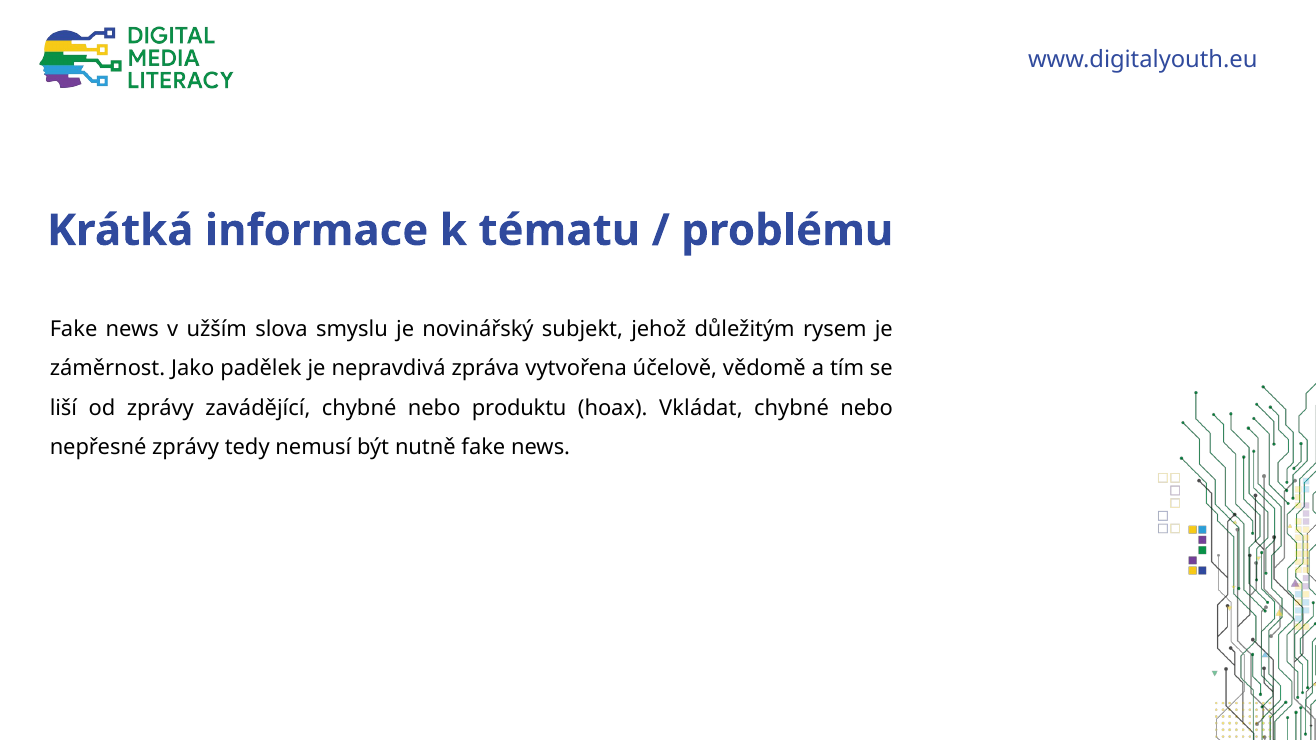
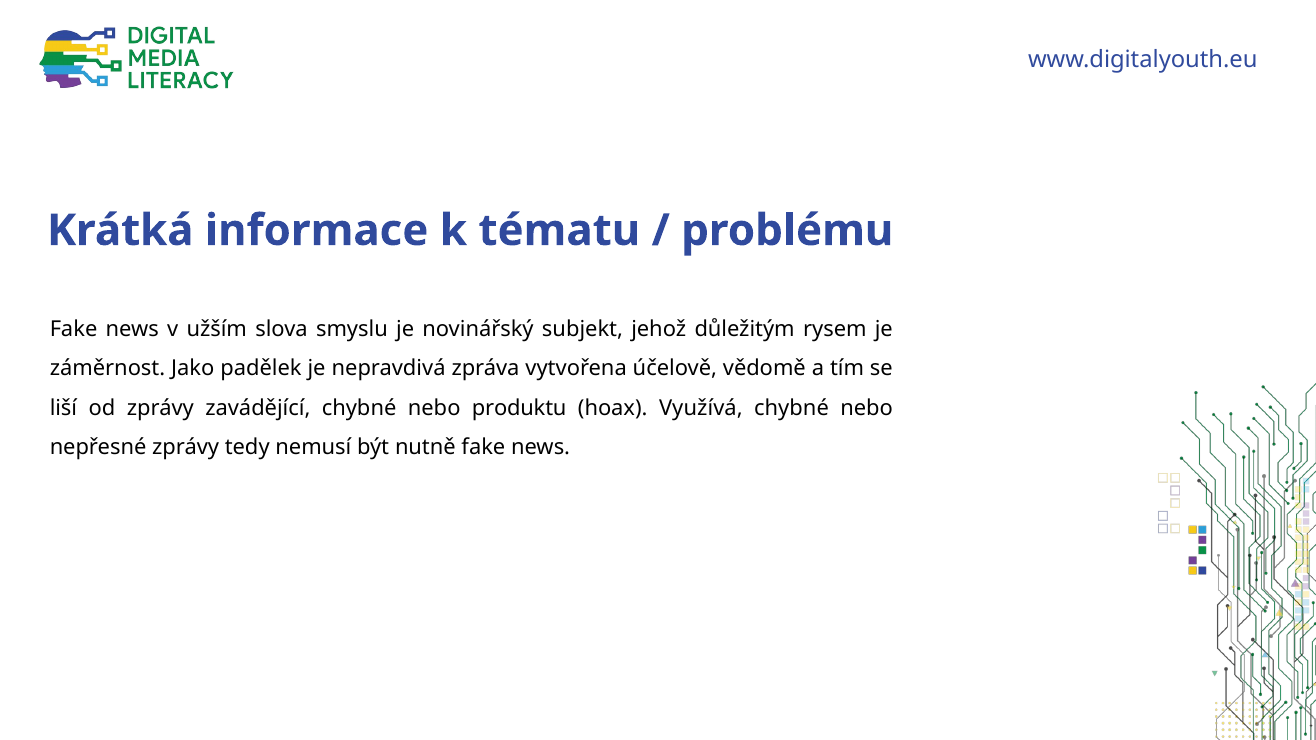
Vkládat: Vkládat -> Využívá
